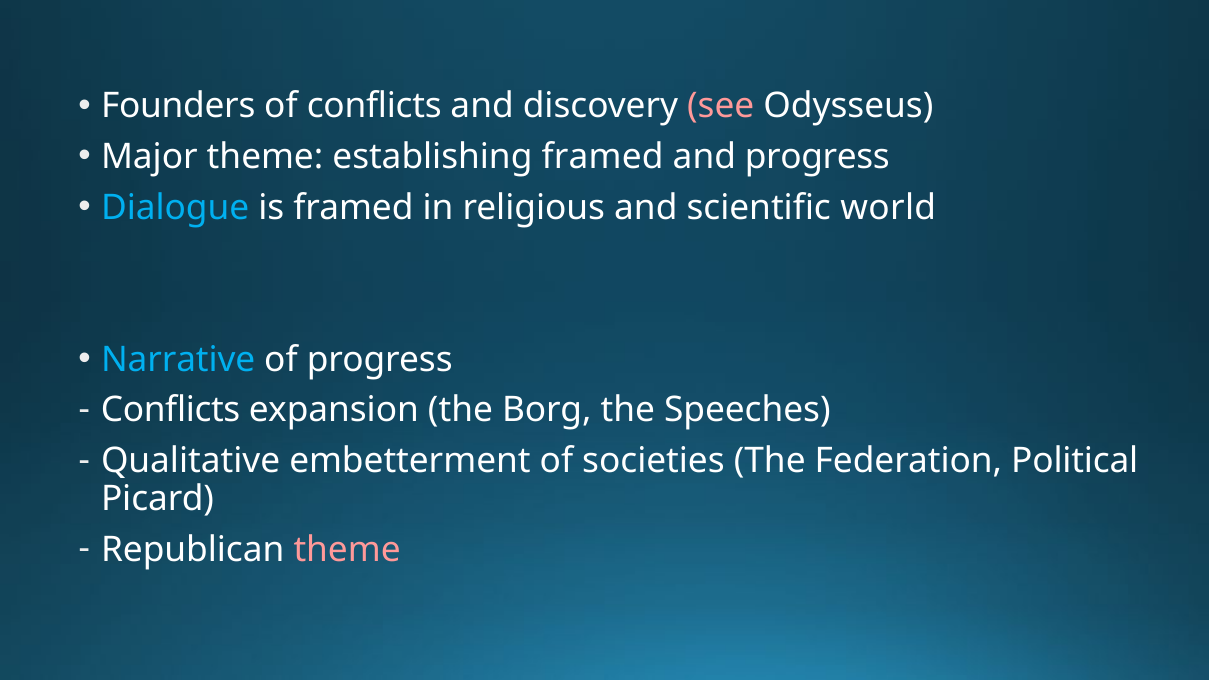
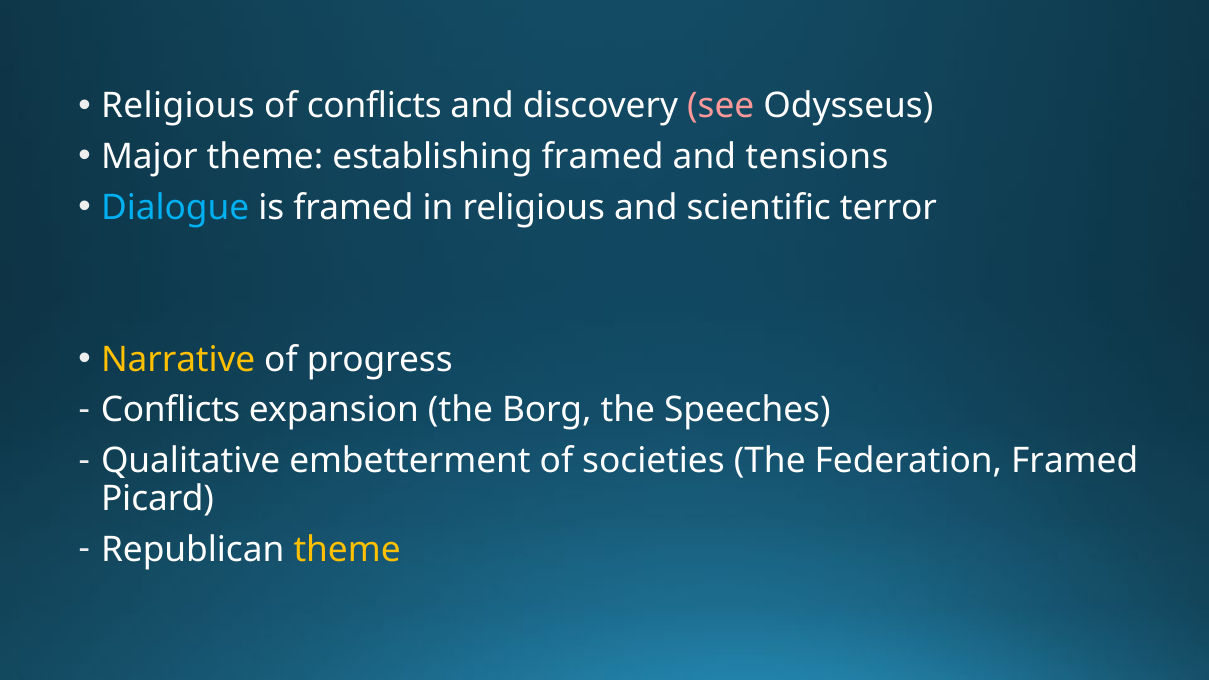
Founders at (178, 106): Founders -> Religious
and progress: progress -> tensions
world: world -> terror
Narrative colour: light blue -> yellow
Federation Political: Political -> Framed
theme at (347, 550) colour: pink -> yellow
